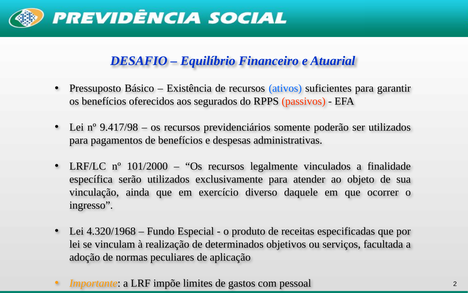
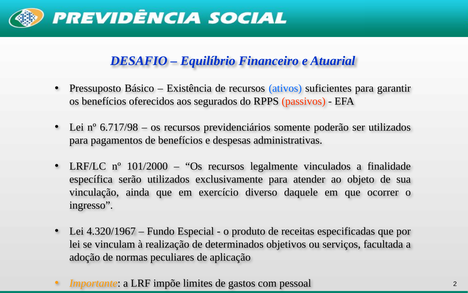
9.417/98: 9.417/98 -> 6.717/98
4.320/1968: 4.320/1968 -> 4.320/1967
